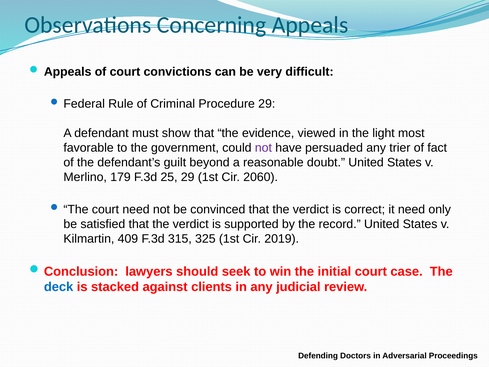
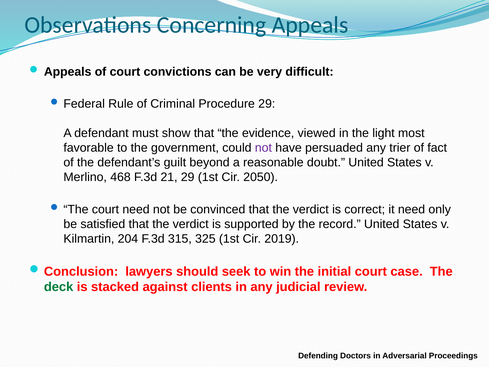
179: 179 -> 468
25: 25 -> 21
2060: 2060 -> 2050
409: 409 -> 204
deck colour: blue -> green
